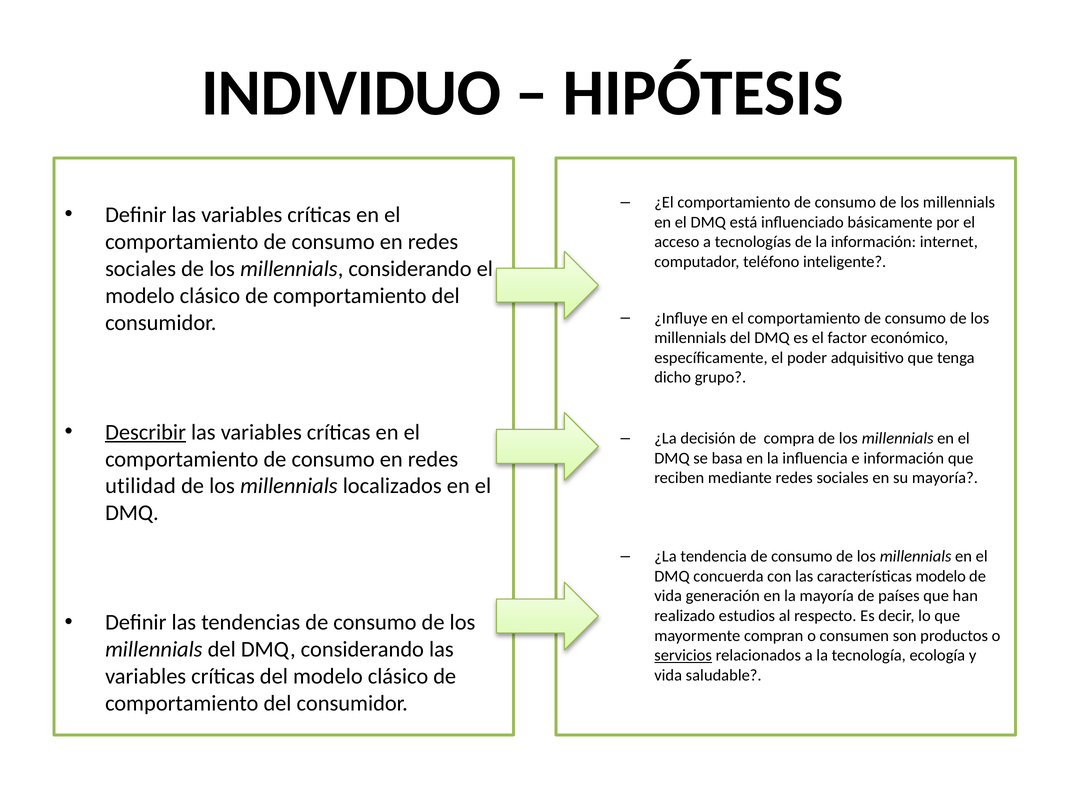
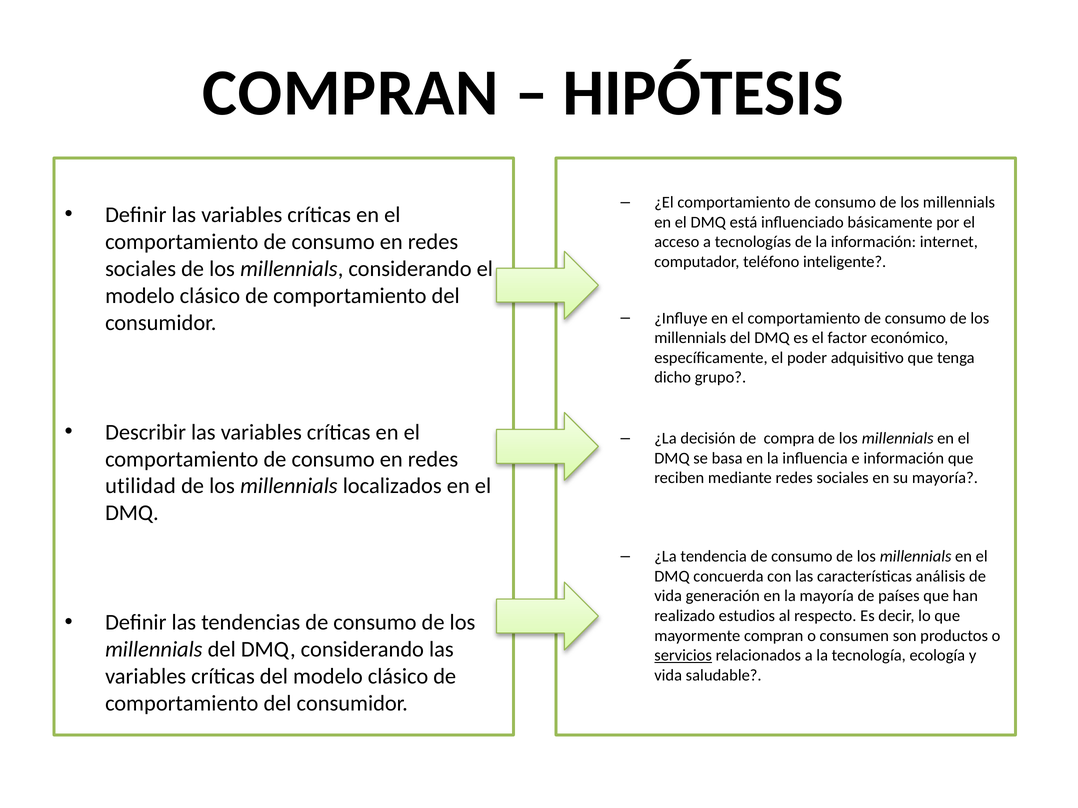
INDIVIDUO at (351, 93): INDIVIDUO -> COMPRAN
Describir underline: present -> none
características modelo: modelo -> análisis
